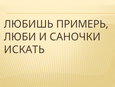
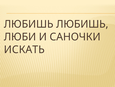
ЛЮБИШЬ ПРИМЕРЬ: ПРИМЕРЬ -> ЛЮБИШЬ
